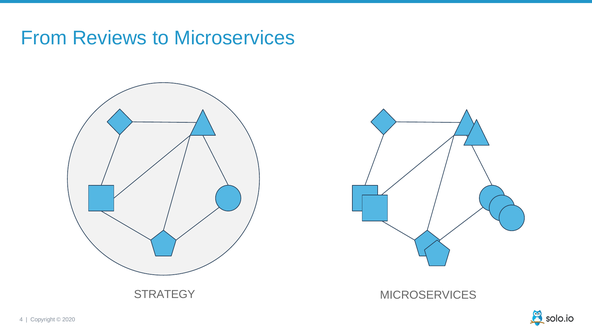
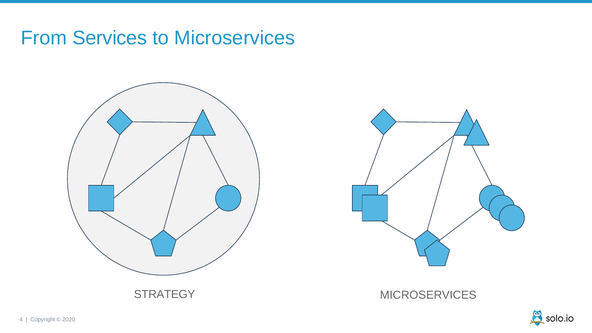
Reviews: Reviews -> Services
